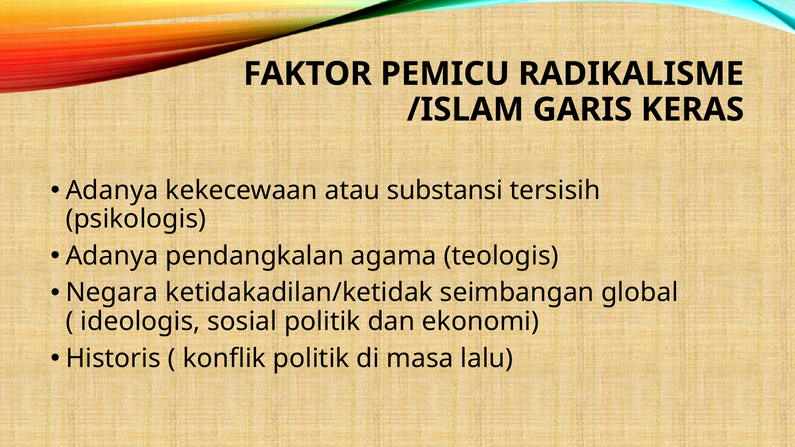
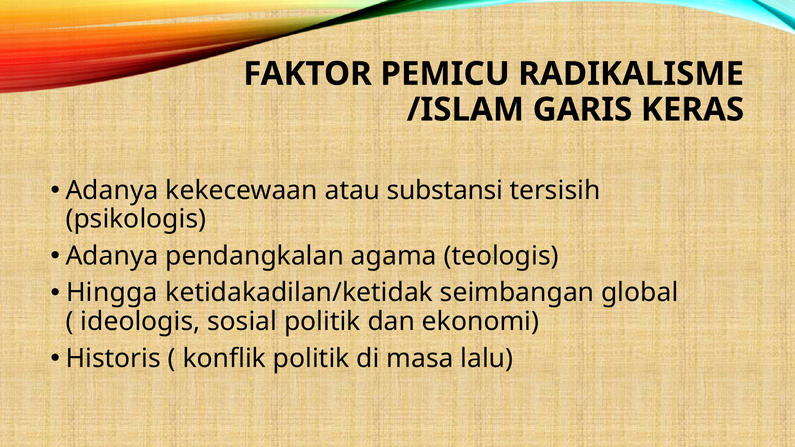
Negara: Negara -> Hingga
